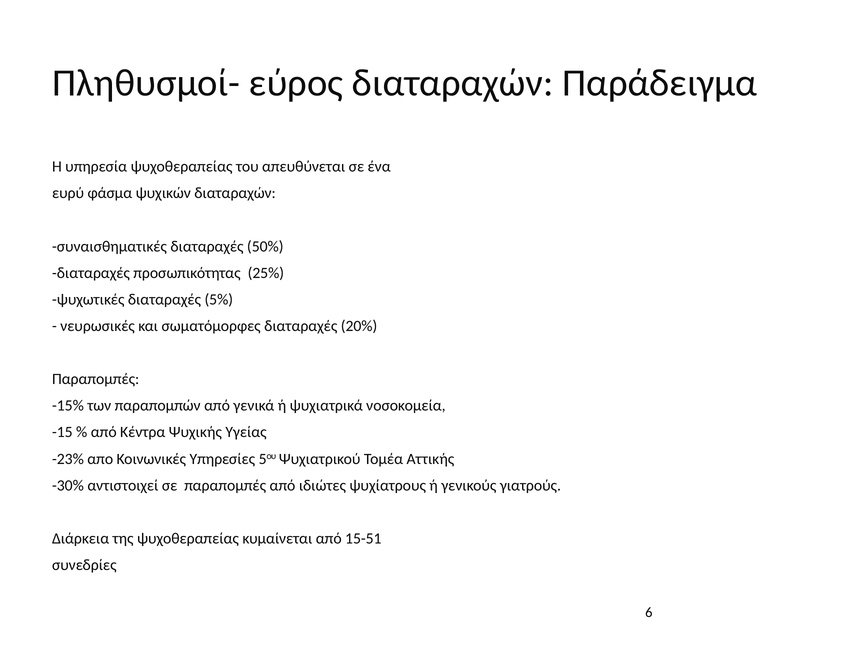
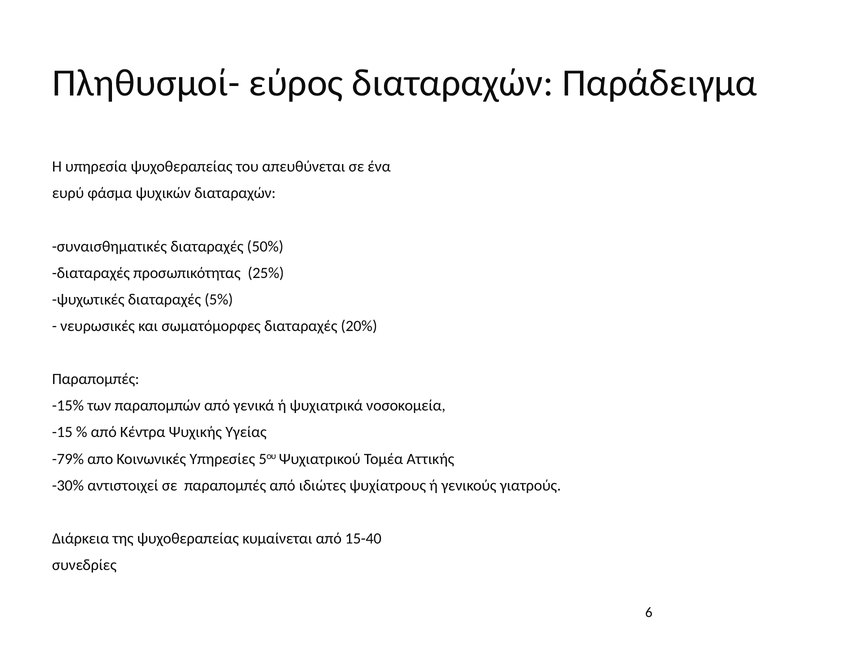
-23%: -23% -> -79%
15-51: 15-51 -> 15-40
